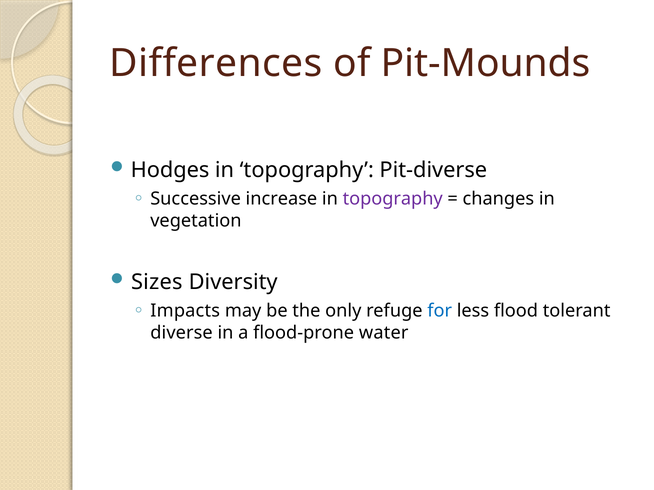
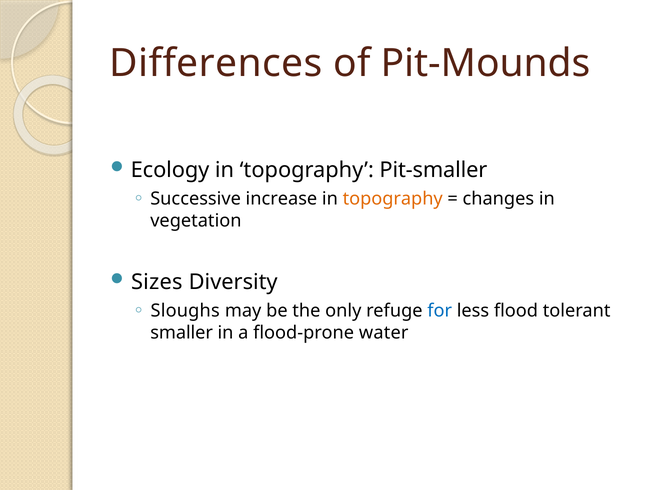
Hodges: Hodges -> Ecology
Pit-diverse: Pit-diverse -> Pit-smaller
topography at (393, 199) colour: purple -> orange
Impacts: Impacts -> Sloughs
diverse: diverse -> smaller
